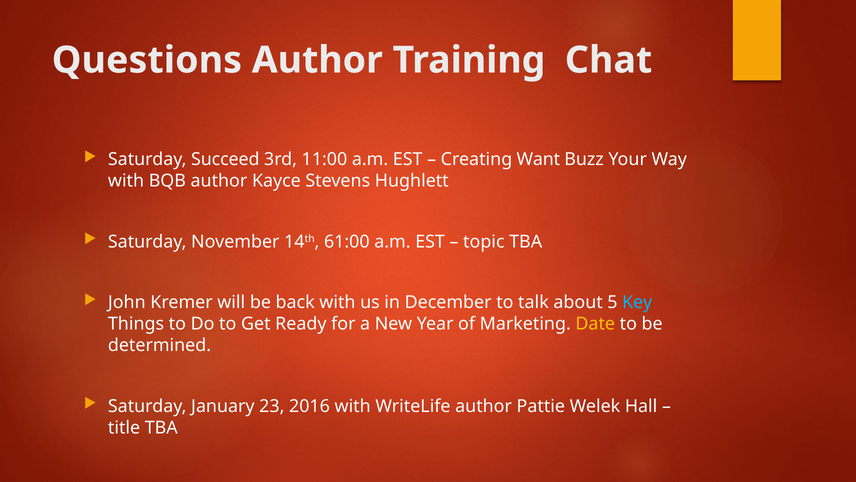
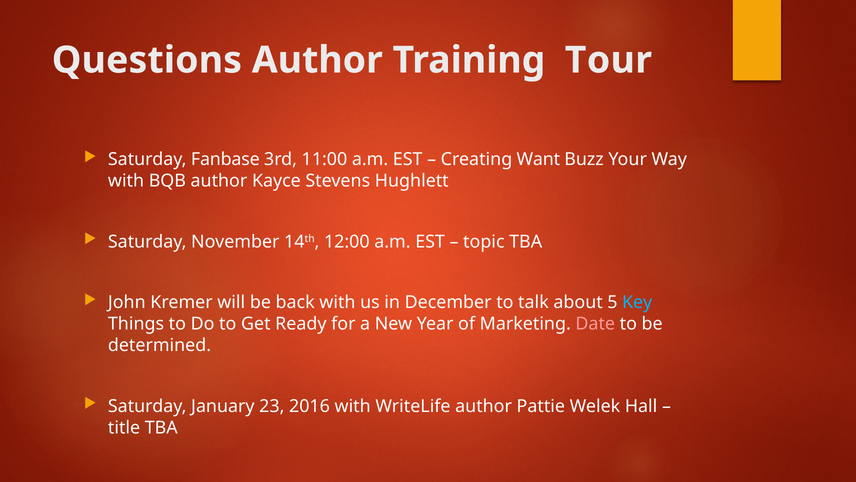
Chat: Chat -> Tour
Succeed: Succeed -> Fanbase
61:00: 61:00 -> 12:00
Date colour: yellow -> pink
